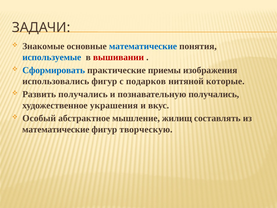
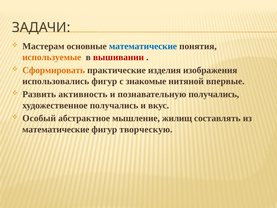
Знакомые: Знакомые -> Мастерам
используемые colour: blue -> orange
Сформировать colour: blue -> orange
приемы: приемы -> изделия
подарков: подарков -> знакомые
которые: которые -> впервые
Развить получались: получались -> активность
художественное украшения: украшения -> получались
